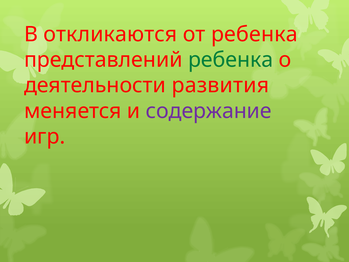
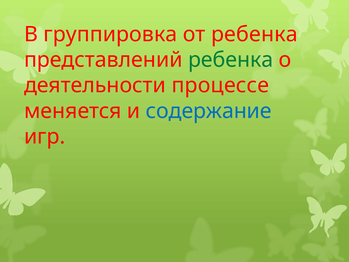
откликаются: откликаются -> группировка
развития: развития -> процессе
содержание colour: purple -> blue
